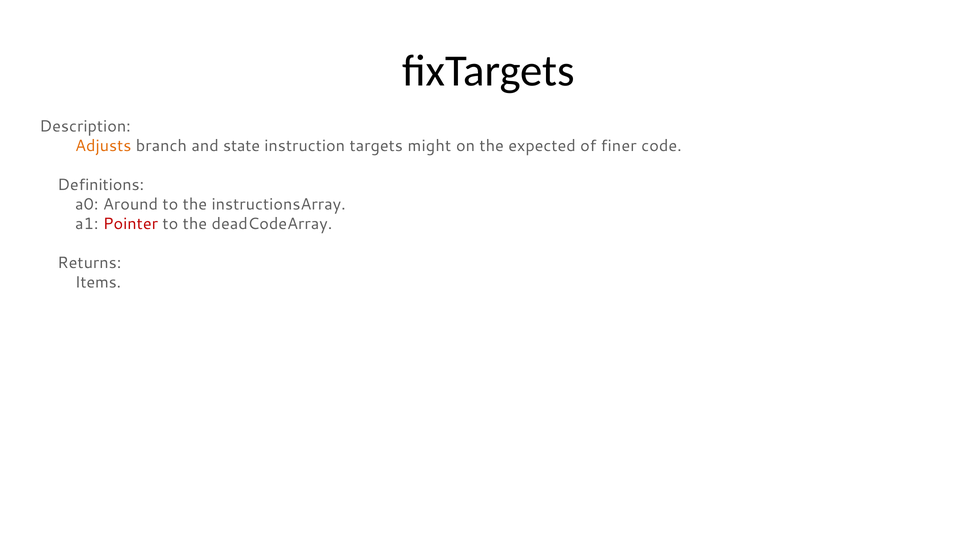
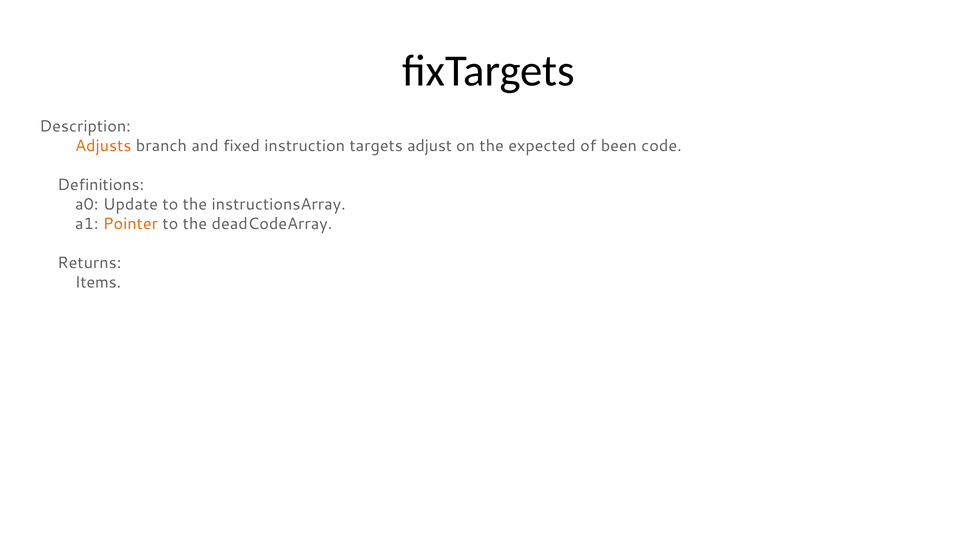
state: state -> fixed
might: might -> adjust
finer: finer -> been
Around: Around -> Update
Pointer colour: red -> orange
